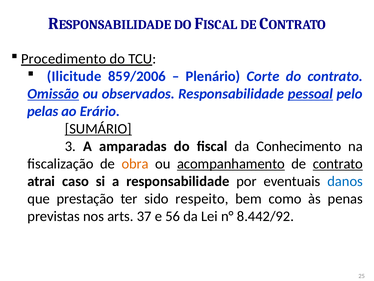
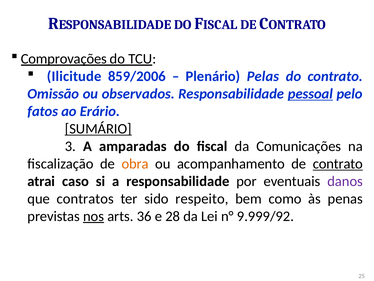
Procedimento: Procedimento -> Comprovações
Corte: Corte -> Pelas
Omissão underline: present -> none
pelas: pelas -> fatos
Conhecimento: Conhecimento -> Comunicações
acompanhamento underline: present -> none
danos colour: blue -> purple
prestação: prestação -> contratos
nos underline: none -> present
37: 37 -> 36
56: 56 -> 28
8.442/92: 8.442/92 -> 9.999/92
